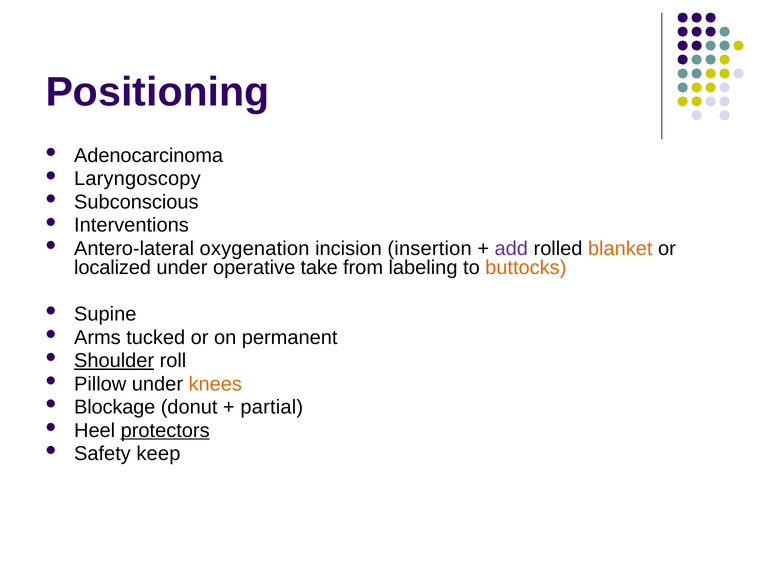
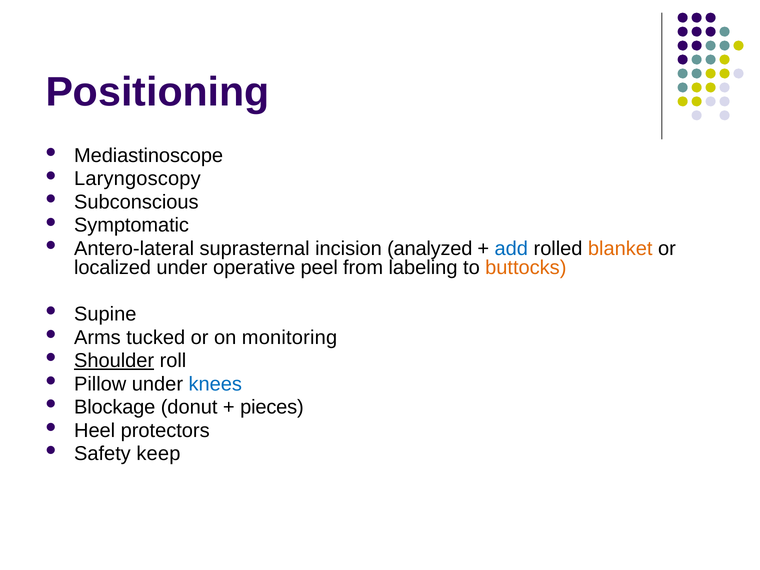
Adenocarcinoma: Adenocarcinoma -> Mediastinoscope
Interventions: Interventions -> Symptomatic
oxygenation: oxygenation -> suprasternal
insertion: insertion -> analyzed
add colour: purple -> blue
take: take -> peel
permanent: permanent -> monitoring
knees colour: orange -> blue
partial: partial -> pieces
protectors underline: present -> none
